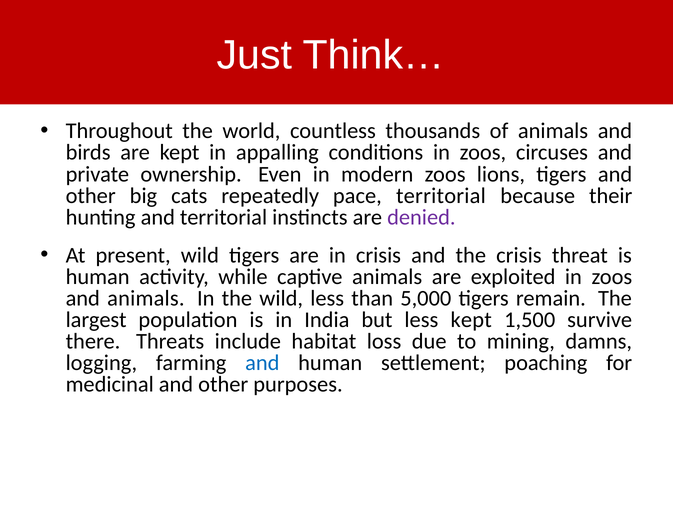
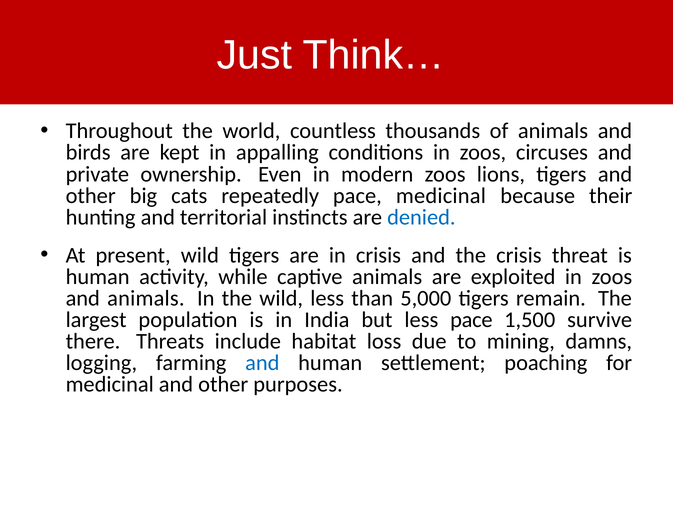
pace territorial: territorial -> medicinal
denied colour: purple -> blue
less kept: kept -> pace
